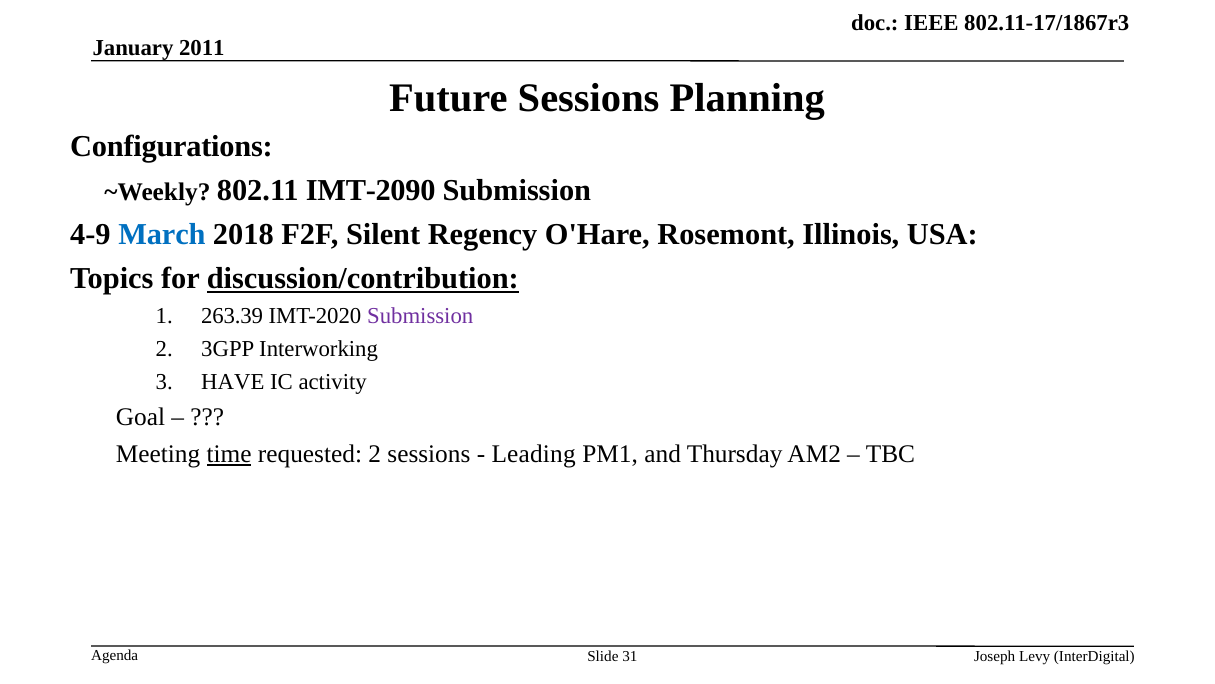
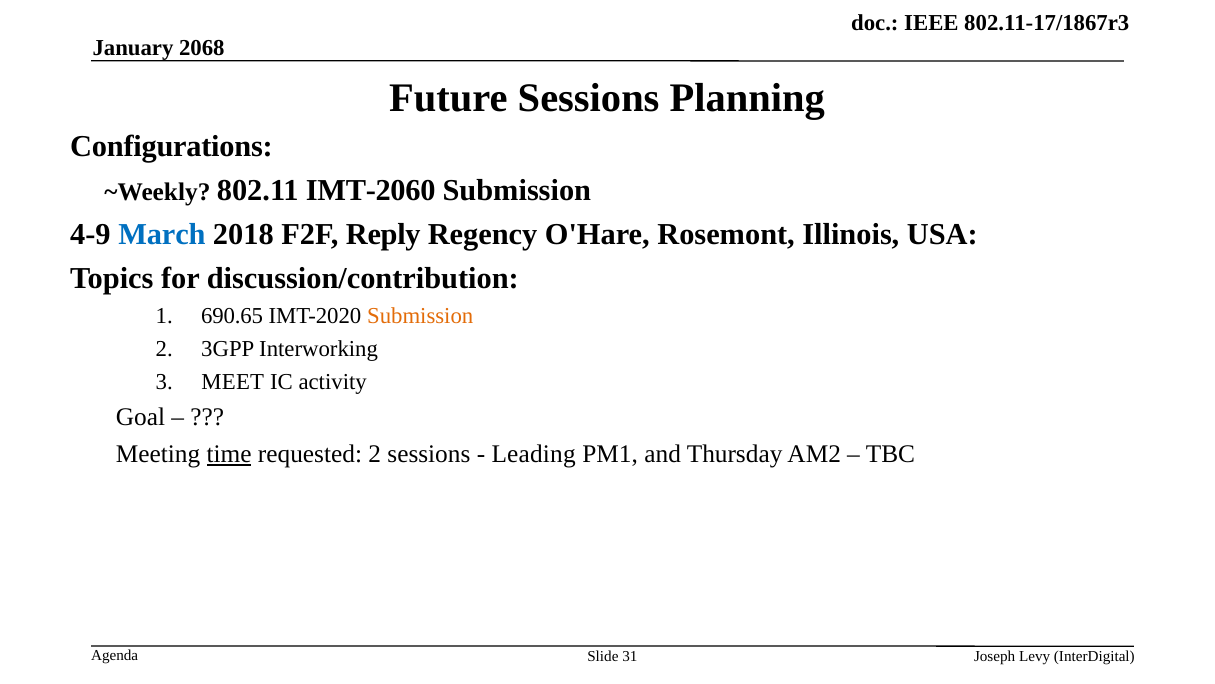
2011: 2011 -> 2068
IMT-2090: IMT-2090 -> IMT-2060
Silent: Silent -> Reply
discussion/contribution underline: present -> none
263.39: 263.39 -> 690.65
Submission at (420, 316) colour: purple -> orange
HAVE: HAVE -> MEET
